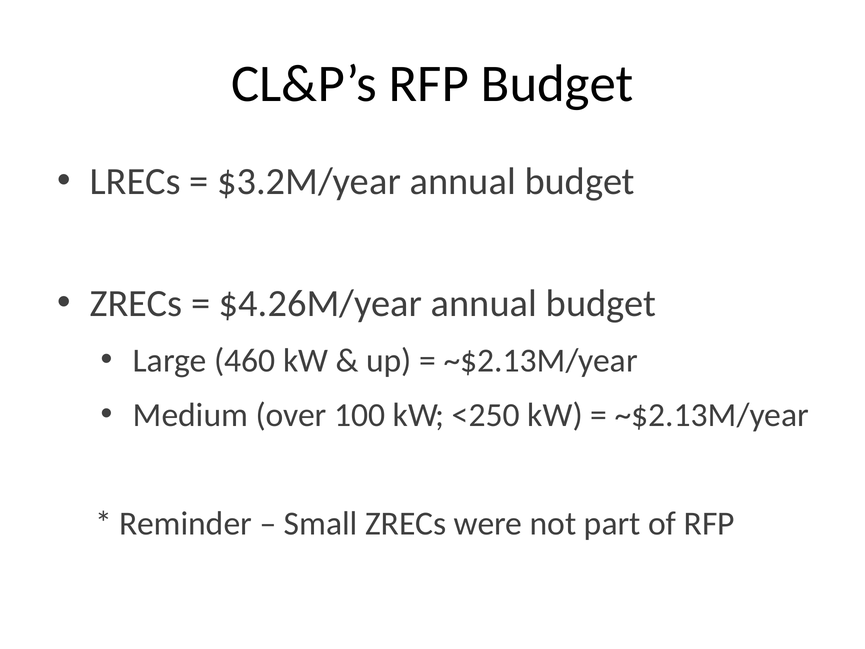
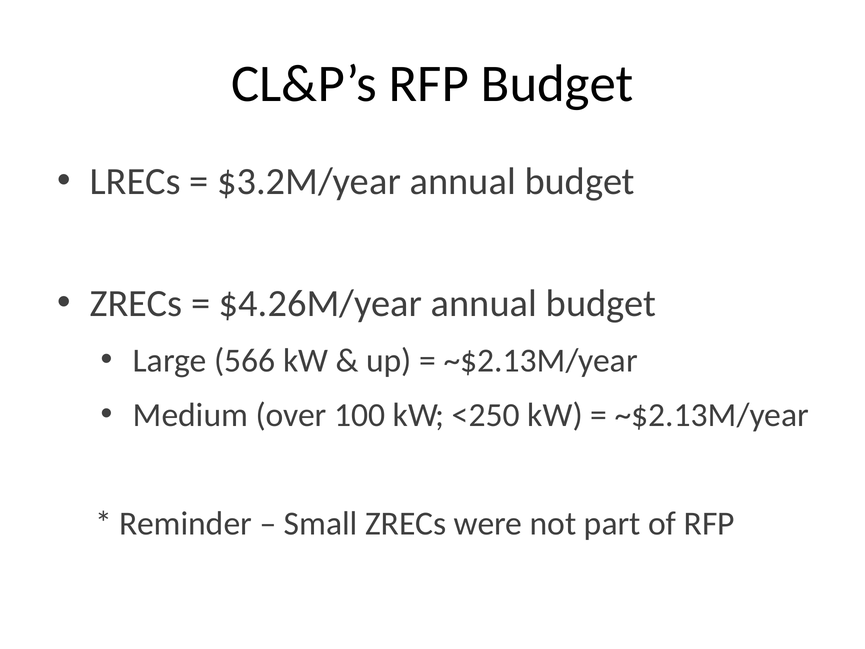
460: 460 -> 566
